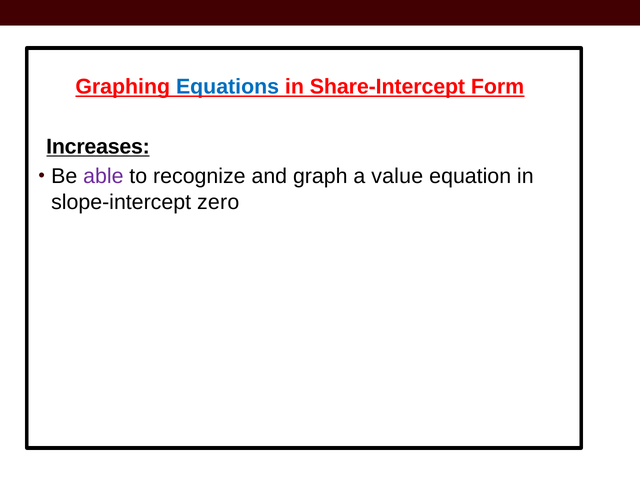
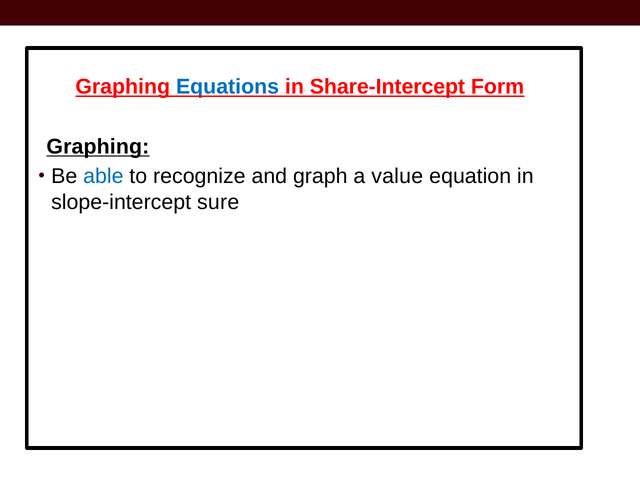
Increases at (98, 147): Increases -> Graphing
able colour: purple -> blue
zero: zero -> sure
